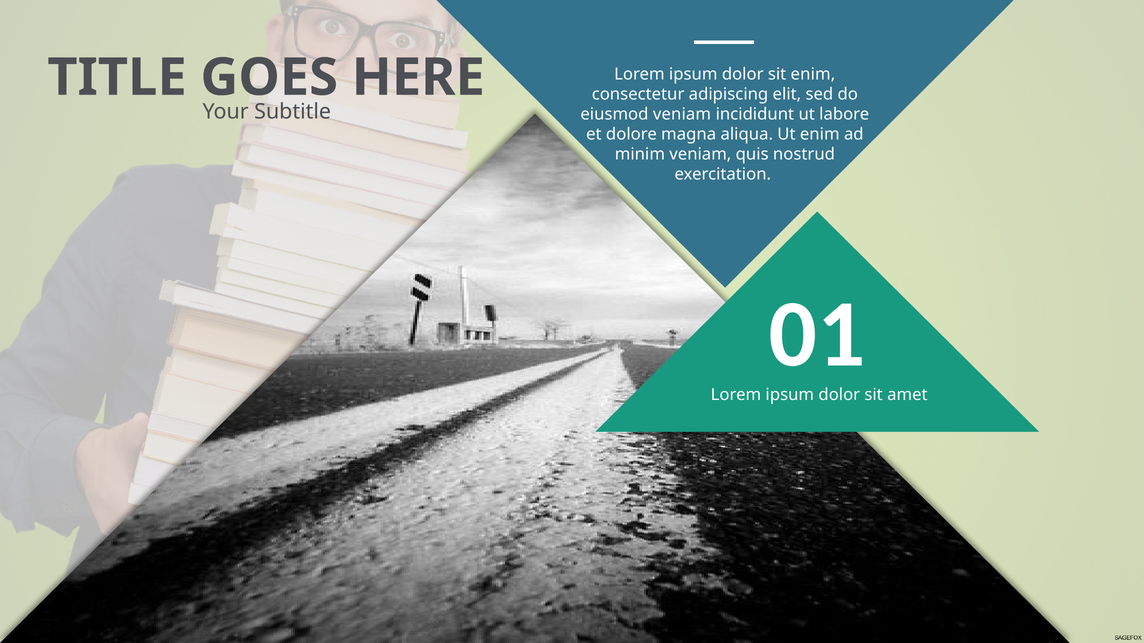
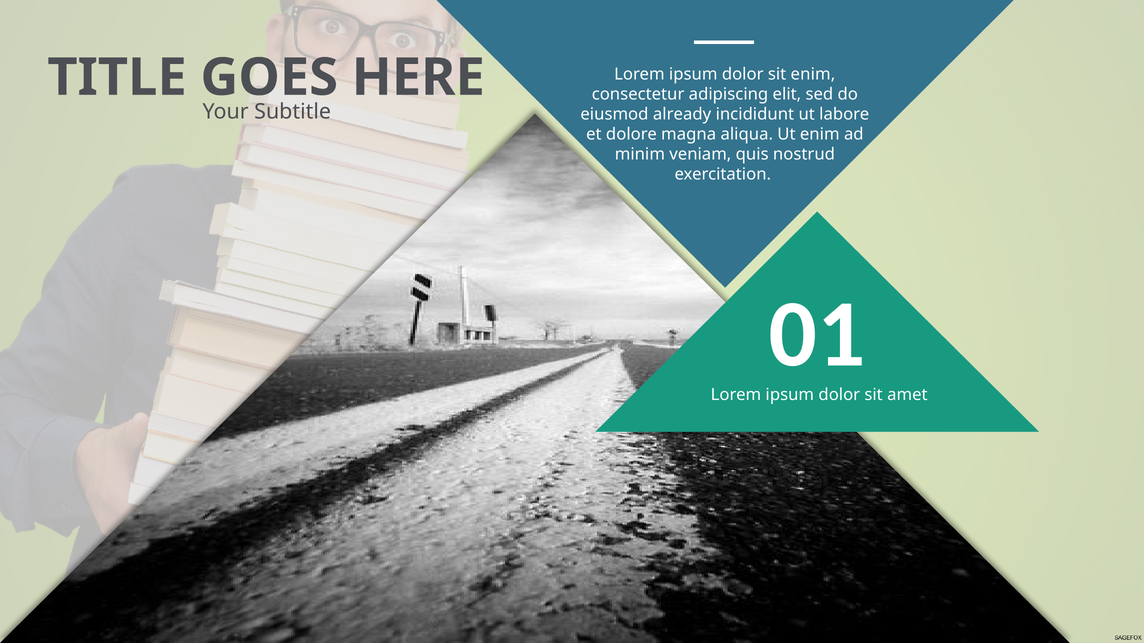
eiusmod veniam: veniam -> already
